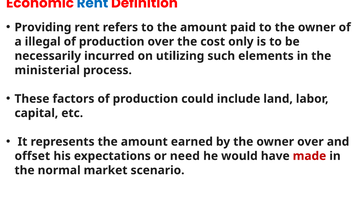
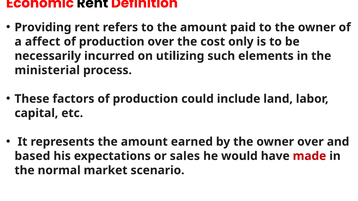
Rent at (92, 3) colour: blue -> black
illegal: illegal -> affect
offset: offset -> based
need: need -> sales
